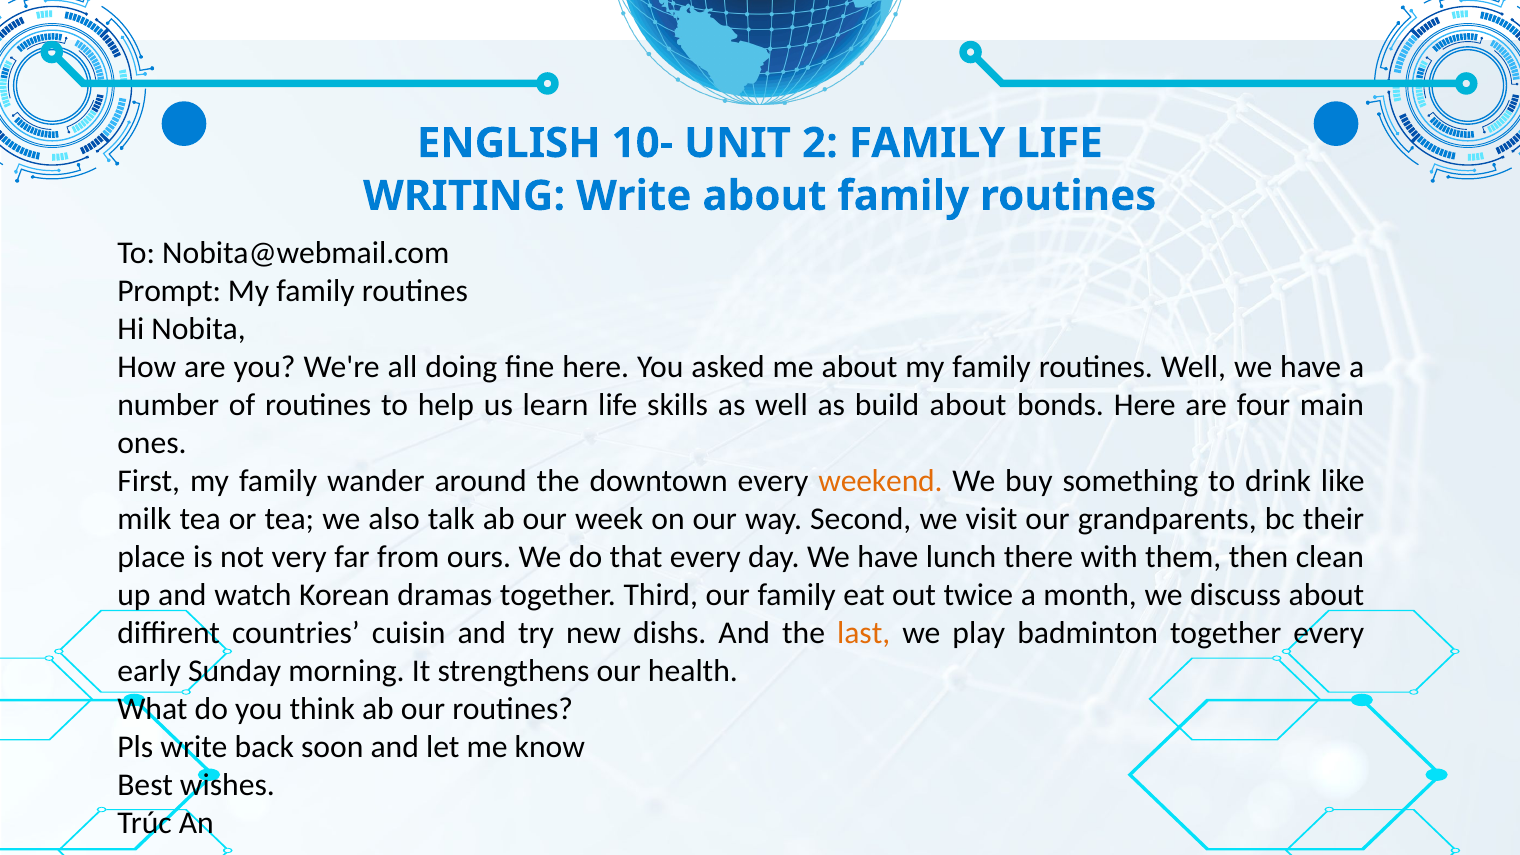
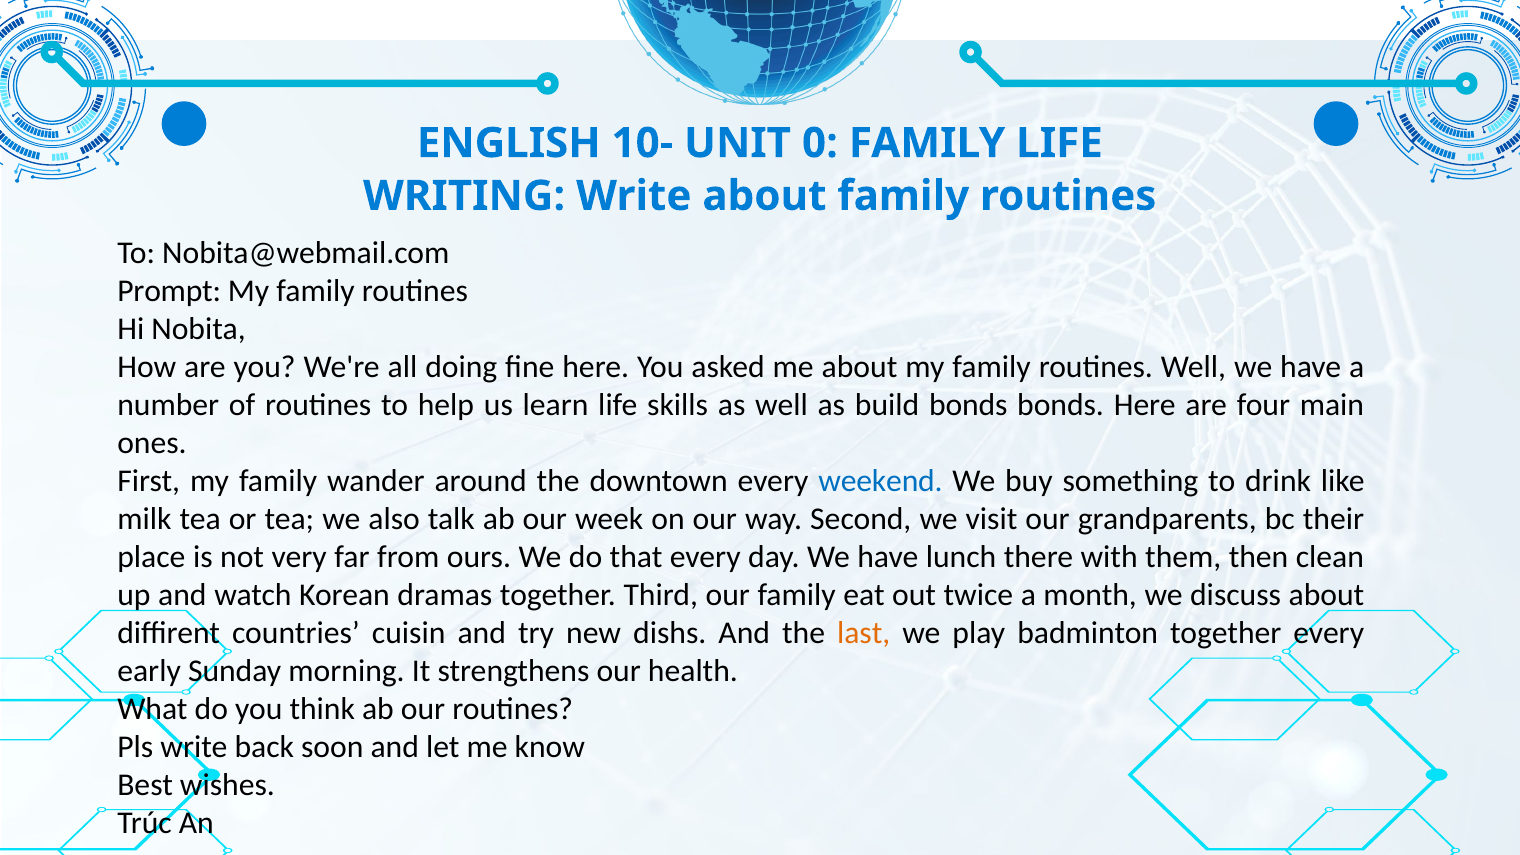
2: 2 -> 0
build about: about -> bonds
weekend colour: orange -> blue
